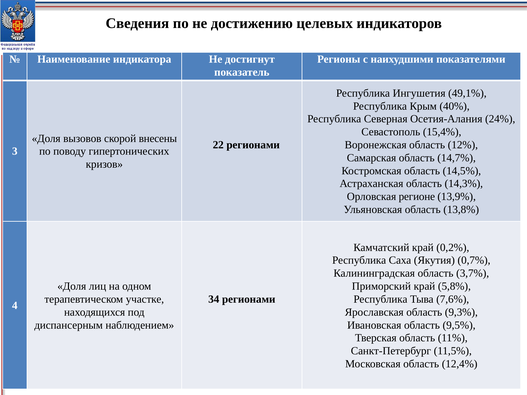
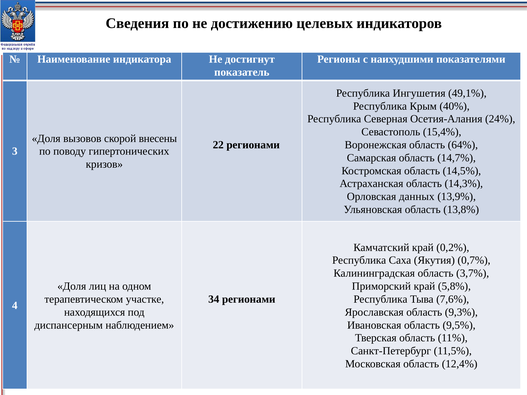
12%: 12% -> 64%
регионе: регионе -> данных
